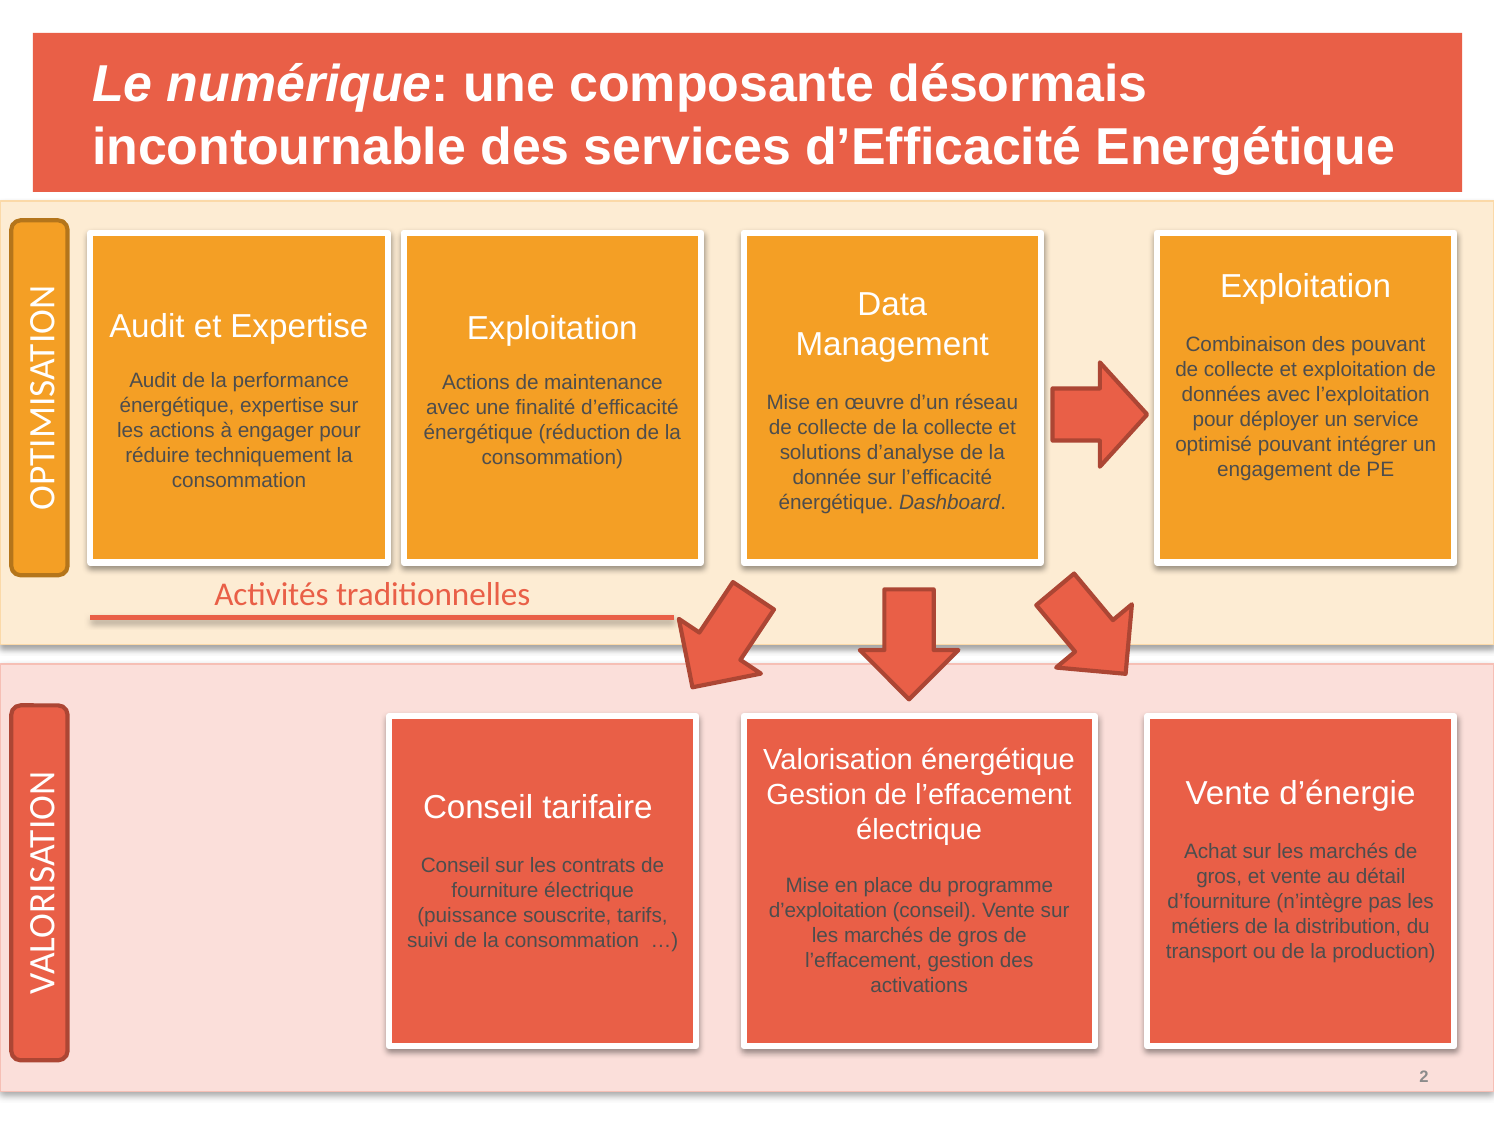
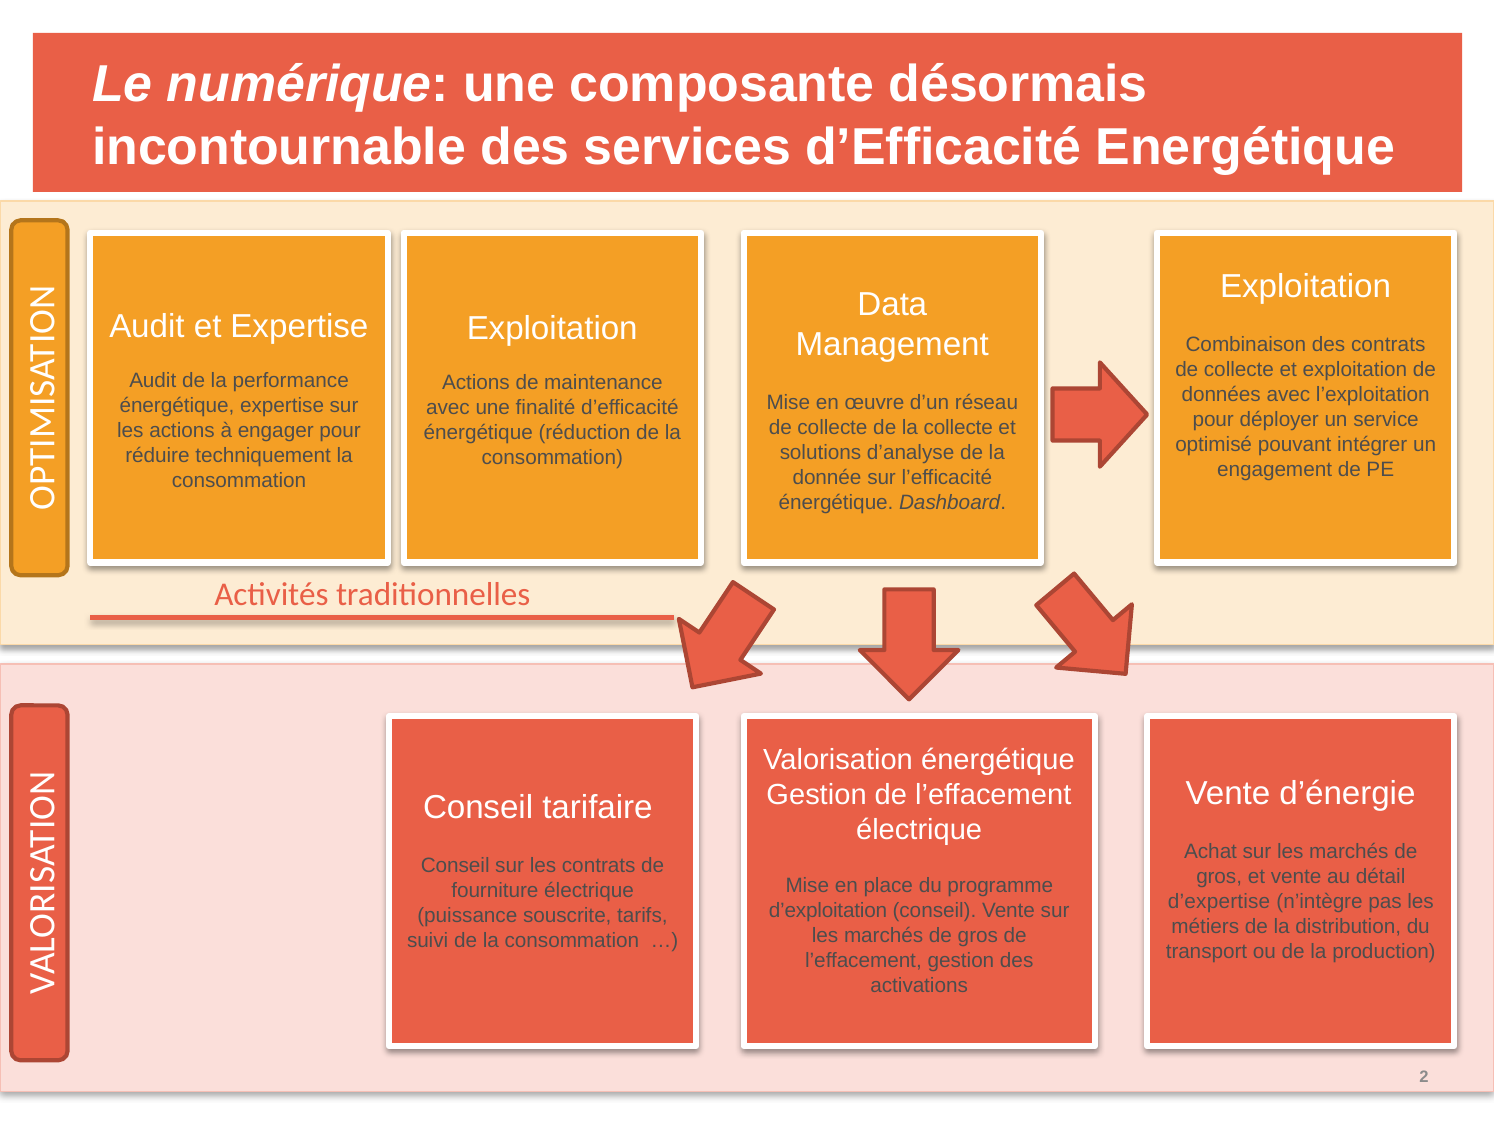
des pouvant: pouvant -> contrats
d’fourniture: d’fourniture -> d’expertise
